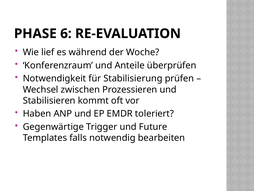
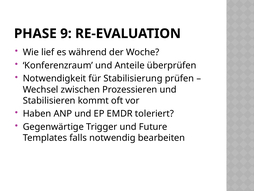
6: 6 -> 9
